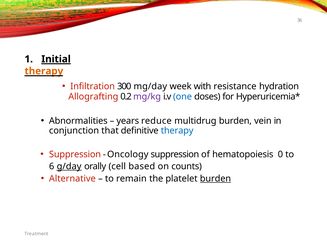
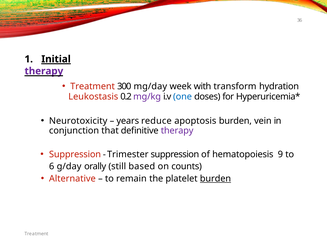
therapy at (44, 71) colour: orange -> purple
Infiltration at (93, 86): Infiltration -> Treatment
resistance: resistance -> transform
Allografting: Allografting -> Leukostasis
Abnormalities: Abnormalities -> Neurotoxicity
multidrug: multidrug -> apoptosis
therapy at (177, 131) colour: blue -> purple
Oncology: Oncology -> Trimester
0: 0 -> 9
g/day underline: present -> none
cell: cell -> still
